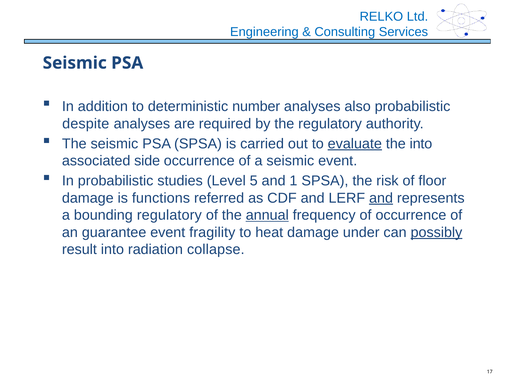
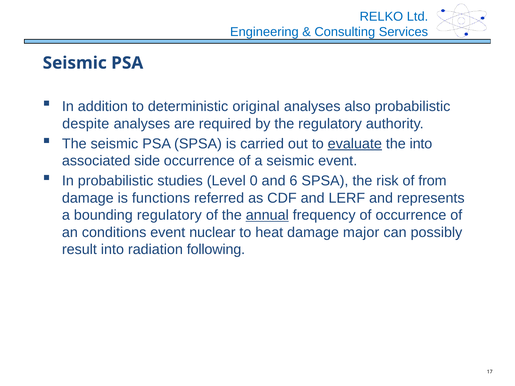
number: number -> original
5: 5 -> 0
1: 1 -> 6
floor: floor -> from
and at (381, 198) underline: present -> none
guarantee: guarantee -> conditions
fragility: fragility -> nuclear
under: under -> major
possibly underline: present -> none
collapse: collapse -> following
